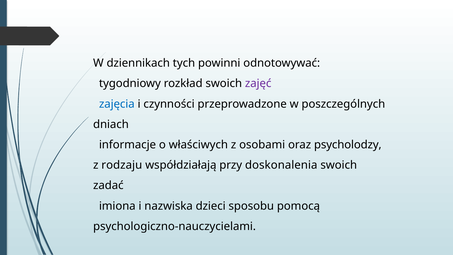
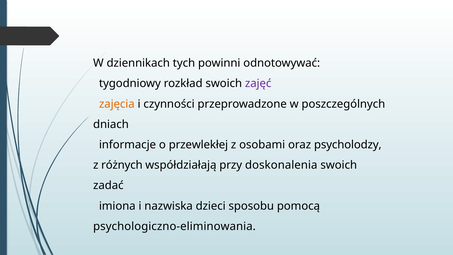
zajęcia colour: blue -> orange
właściwych: właściwych -> przewlekłej
rodzaju: rodzaju -> różnych
psychologiczno-nauczycielami: psychologiczno-nauczycielami -> psychologiczno-eliminowania
